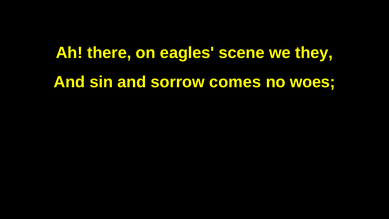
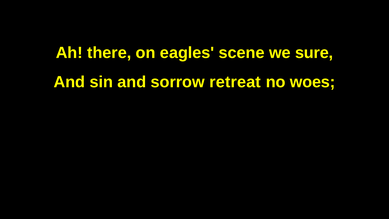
they: they -> sure
comes: comes -> retreat
